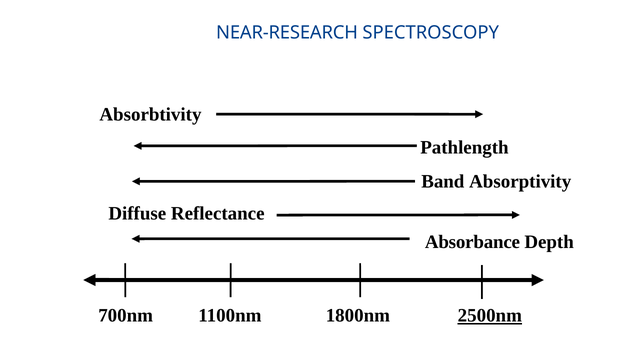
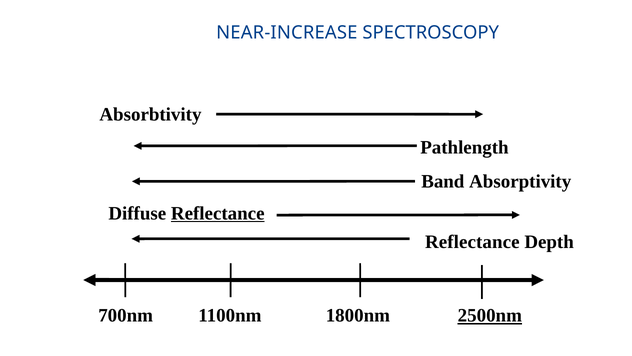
NEAR-RESEARCH: NEAR-RESEARCH -> NEAR-INCREASE
Reflectance at (218, 213) underline: none -> present
Absorbance at (472, 242): Absorbance -> Reflectance
